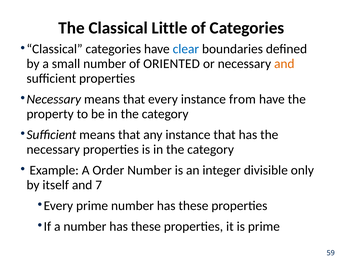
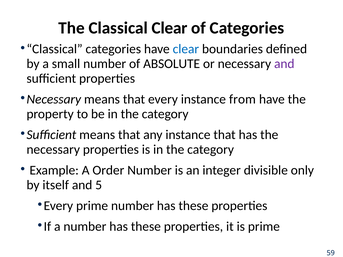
Classical Little: Little -> Clear
ORIENTED: ORIENTED -> ABSOLUTE
and at (284, 64) colour: orange -> purple
7: 7 -> 5
